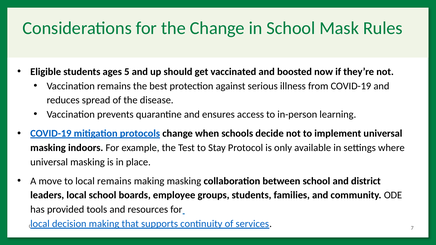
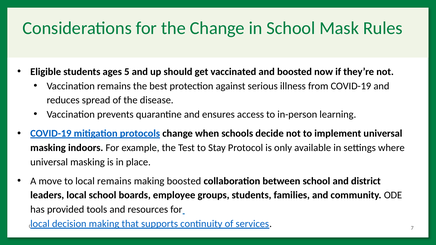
making masking: masking -> boosted
